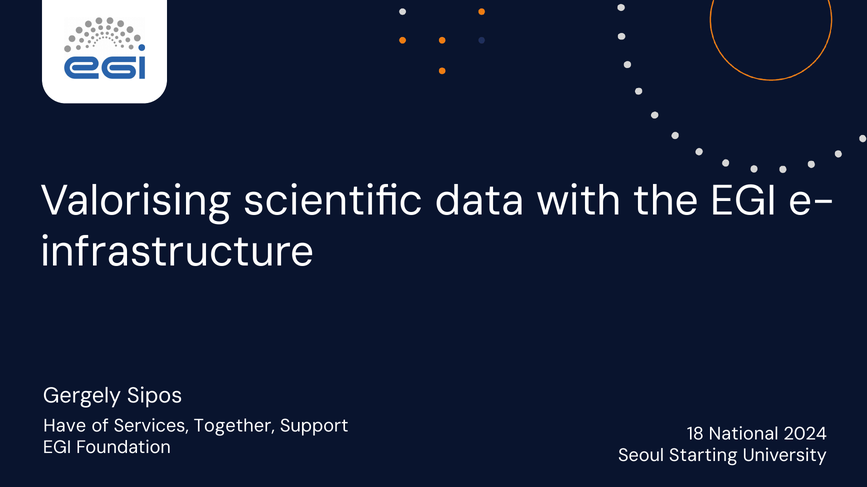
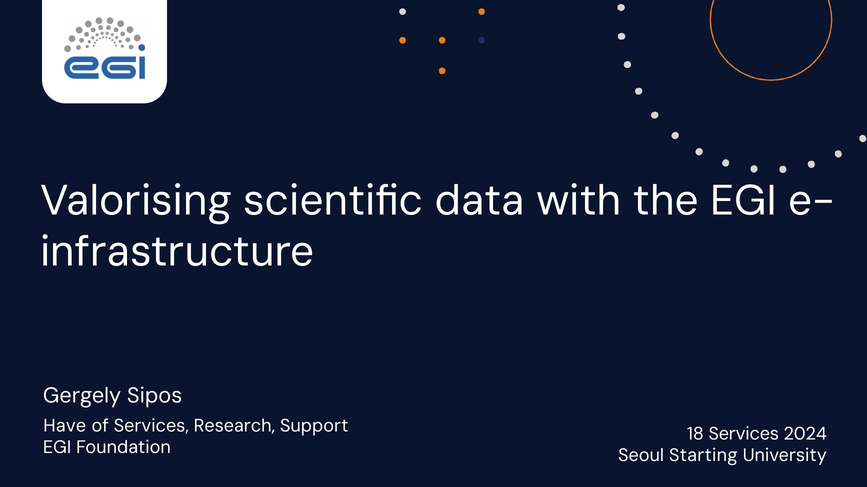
Together: Together -> Research
18 National: National -> Services
